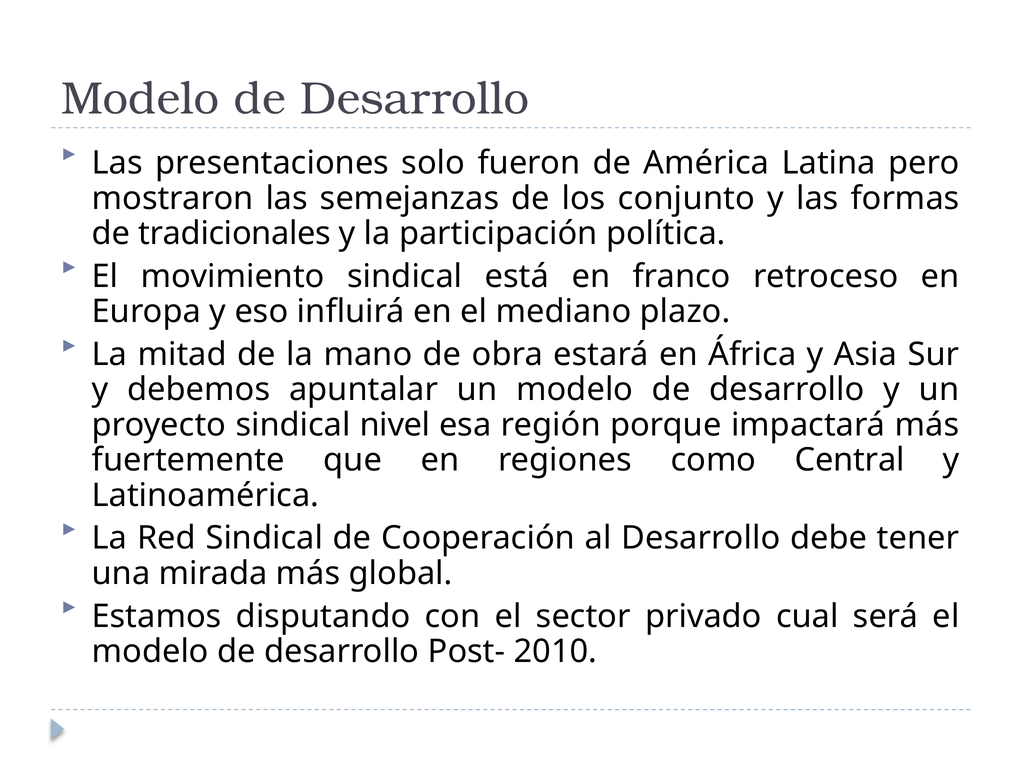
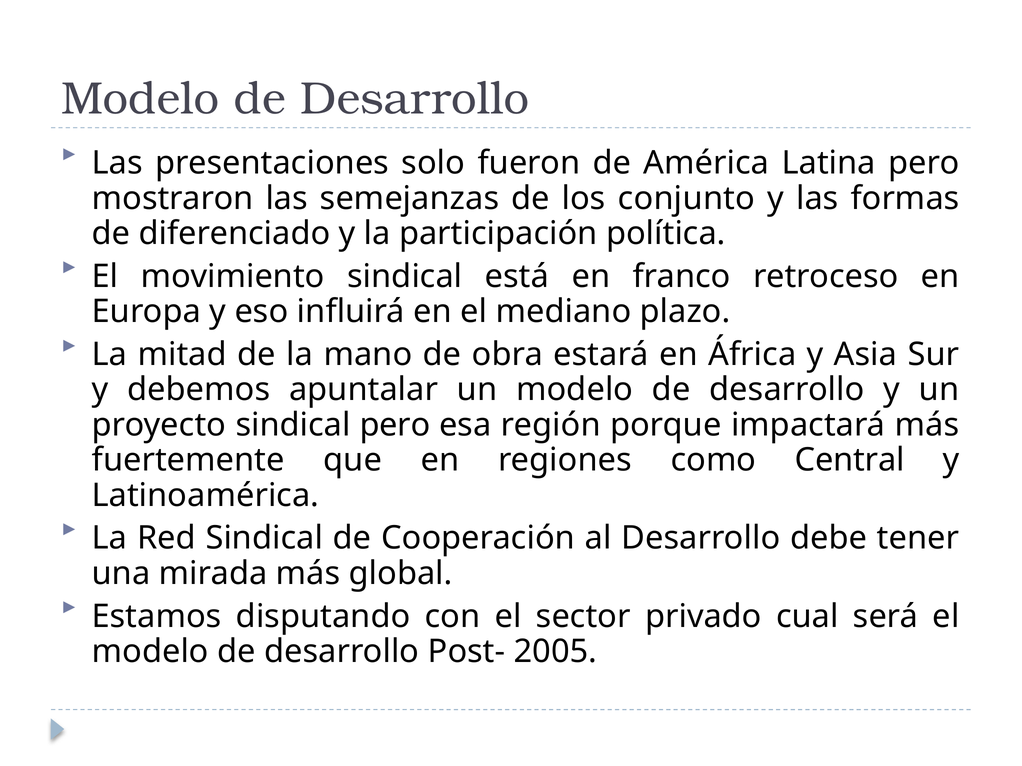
tradicionales: tradicionales -> diferenciado
sindical nivel: nivel -> pero
2010: 2010 -> 2005
